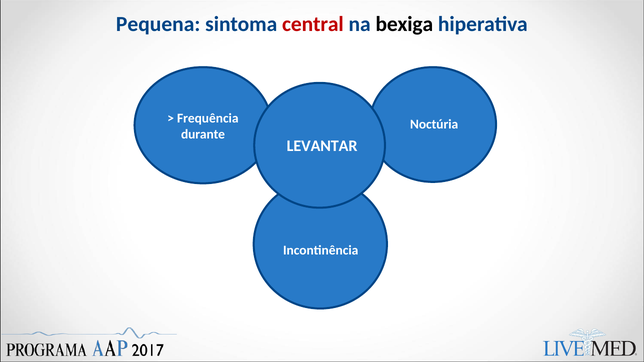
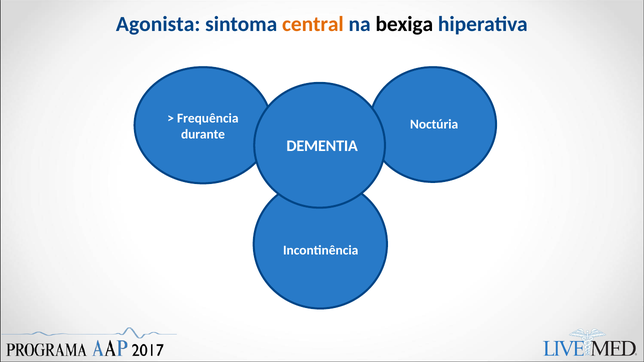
Pequena: Pequena -> Agonista
central colour: red -> orange
LEVANTAR: LEVANTAR -> DEMENTIA
